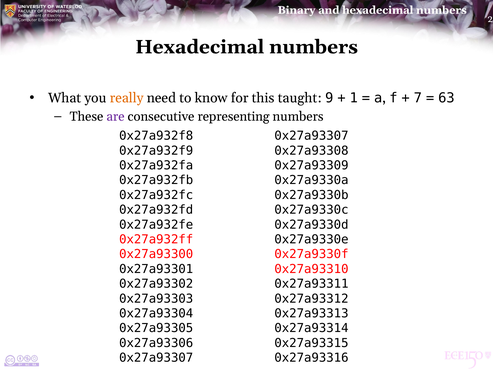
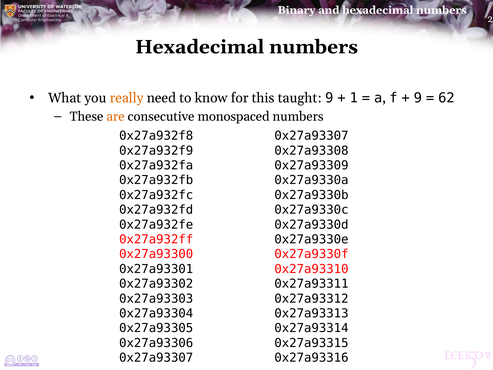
7 at (418, 98): 7 -> 9
63: 63 -> 62
are colour: purple -> orange
representing: representing -> monospaced
